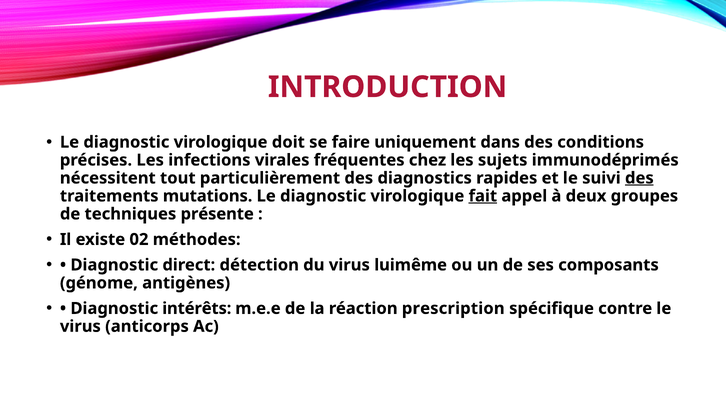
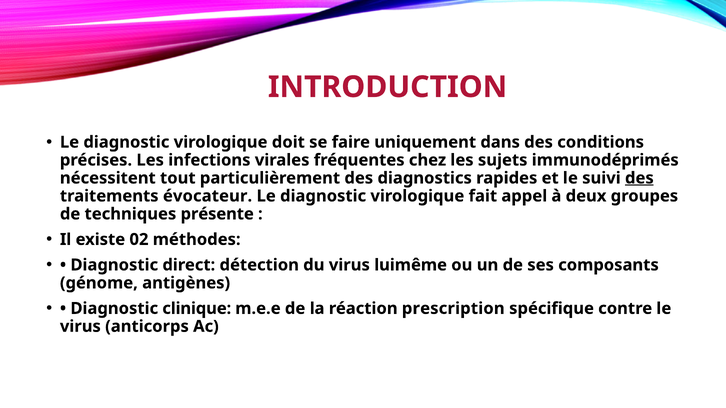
mutations: mutations -> évocateur
fait underline: present -> none
intérêts: intérêts -> clinique
